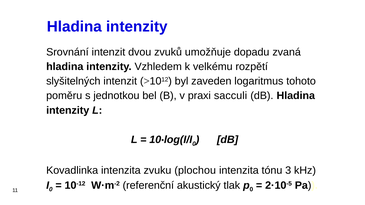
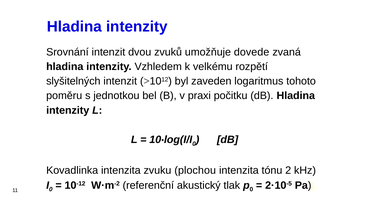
dopadu: dopadu -> dovede
sacculi: sacculi -> počitku
3: 3 -> 2
